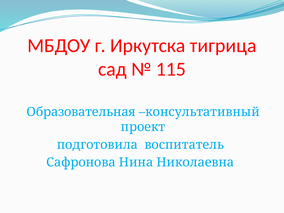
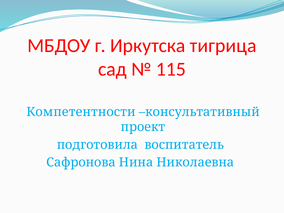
Образовательная: Образовательная -> Компетентности
